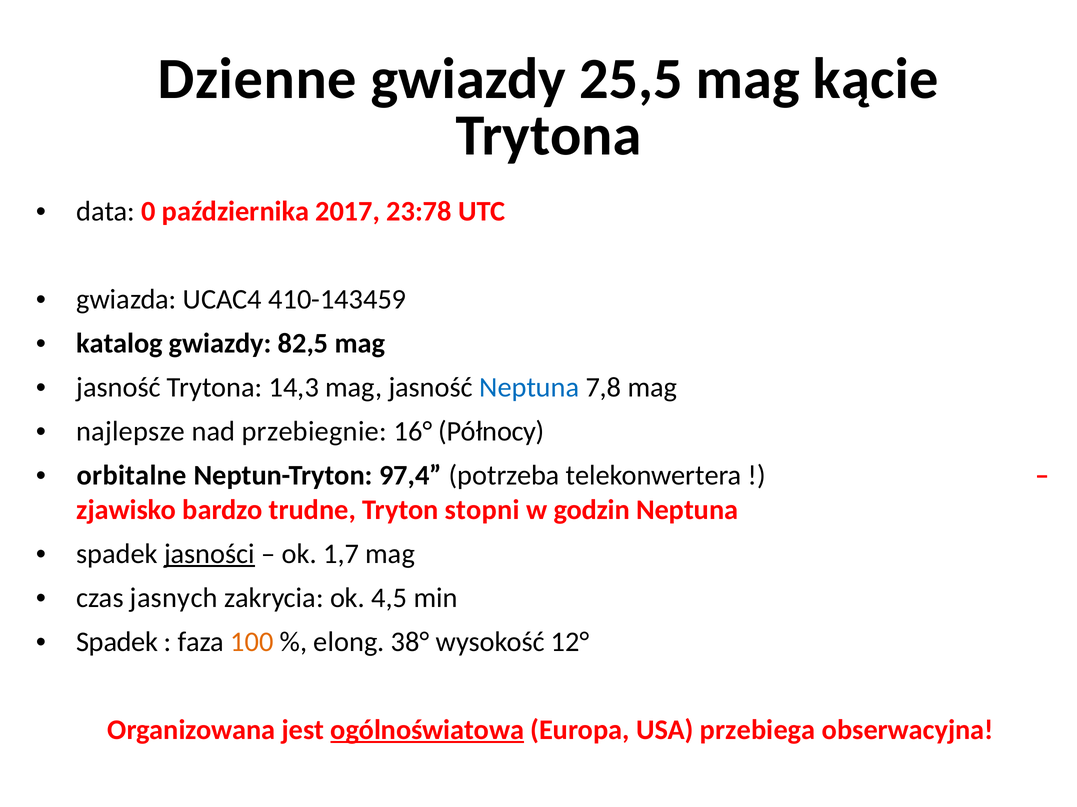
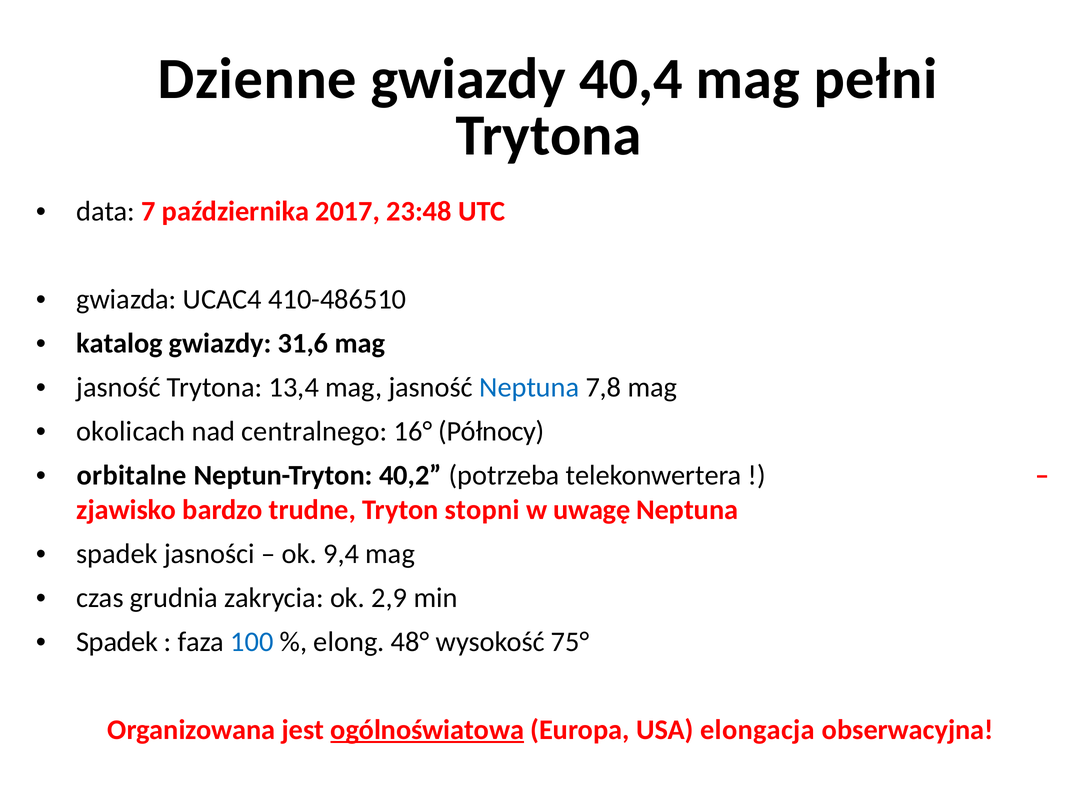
25,5: 25,5 -> 40,4
kącie: kącie -> pełni
0: 0 -> 7
23:78: 23:78 -> 23:48
410-143459: 410-143459 -> 410-486510
82,5: 82,5 -> 31,6
14,3: 14,3 -> 13,4
najlepsze: najlepsze -> okolicach
przebiegnie: przebiegnie -> centralnego
97,4: 97,4 -> 40,2
godzin: godzin -> uwagę
jasności underline: present -> none
1,7: 1,7 -> 9,4
jasnych: jasnych -> grudnia
4,5: 4,5 -> 2,9
100 colour: orange -> blue
38°: 38° -> 48°
12°: 12° -> 75°
przebiega: przebiega -> elongacja
